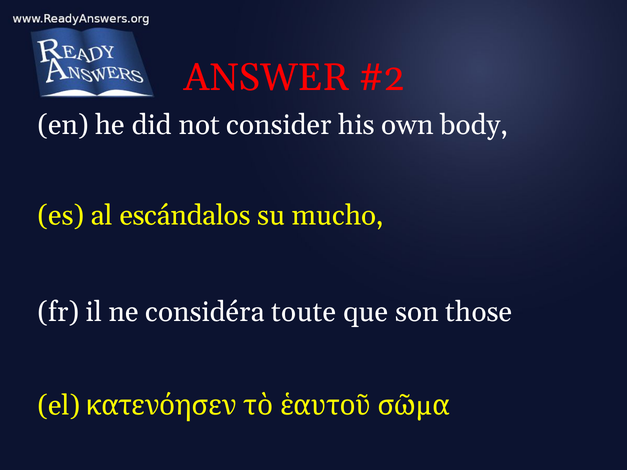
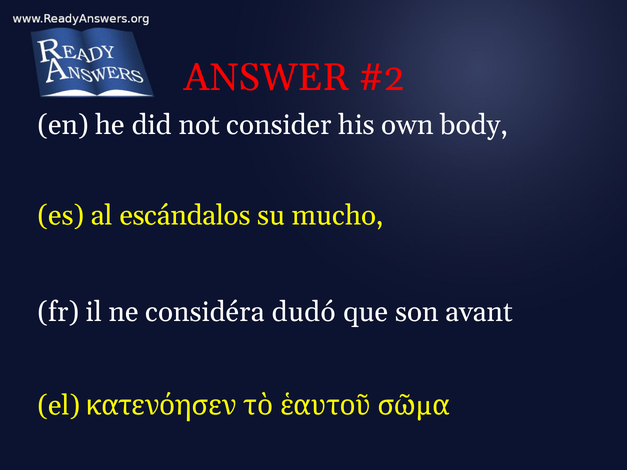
toute: toute -> dudó
those: those -> avant
